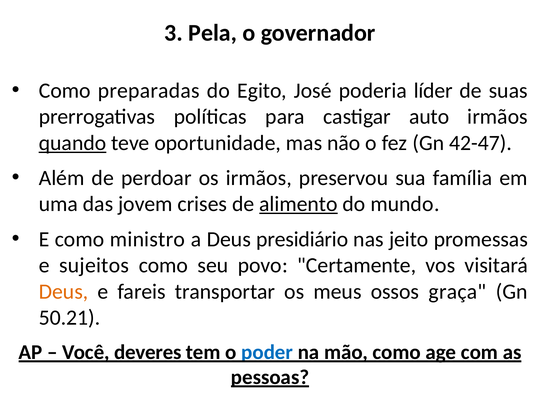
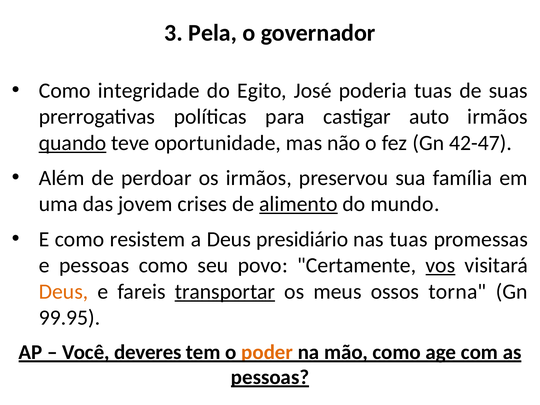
preparadas: preparadas -> integridade
poderia líder: líder -> tuas
ministro: ministro -> resistem
nas jeito: jeito -> tuas
e sujeitos: sujeitos -> pessoas
vos underline: none -> present
transportar underline: none -> present
graça: graça -> torna
50.21: 50.21 -> 99.95
poder colour: blue -> orange
